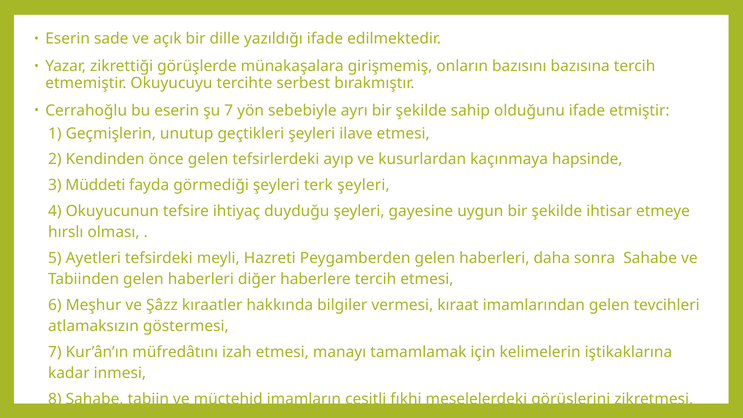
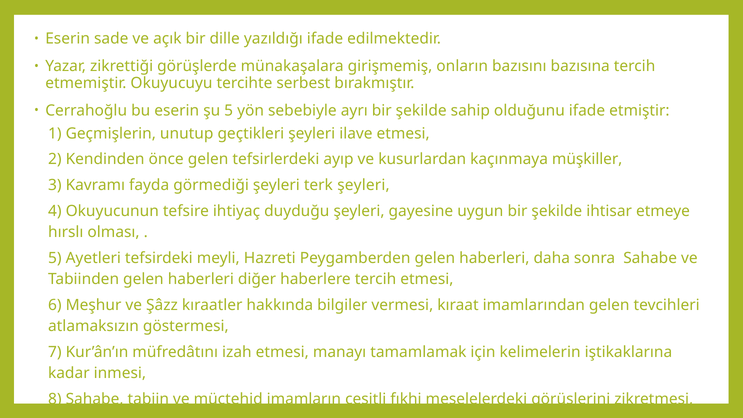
şu 7: 7 -> 5
hapsinde: hapsinde -> müşkiller
Müddeti: Müddeti -> Kavramı
